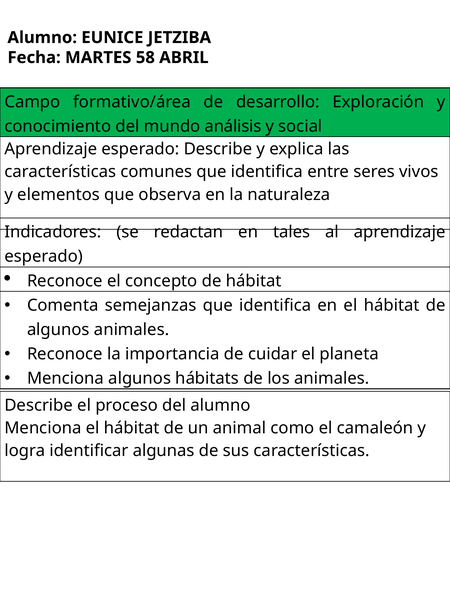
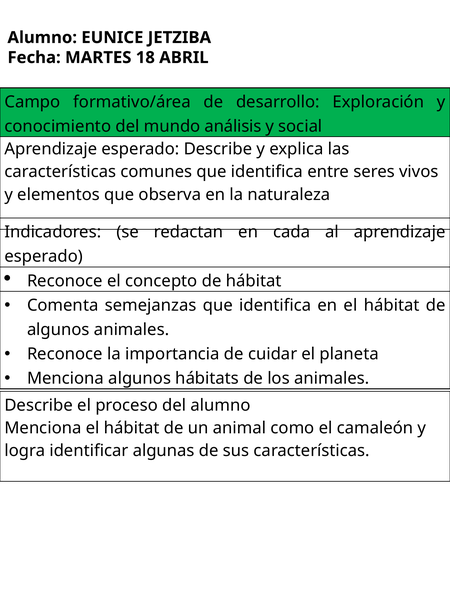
58: 58 -> 18
tales: tales -> cada
